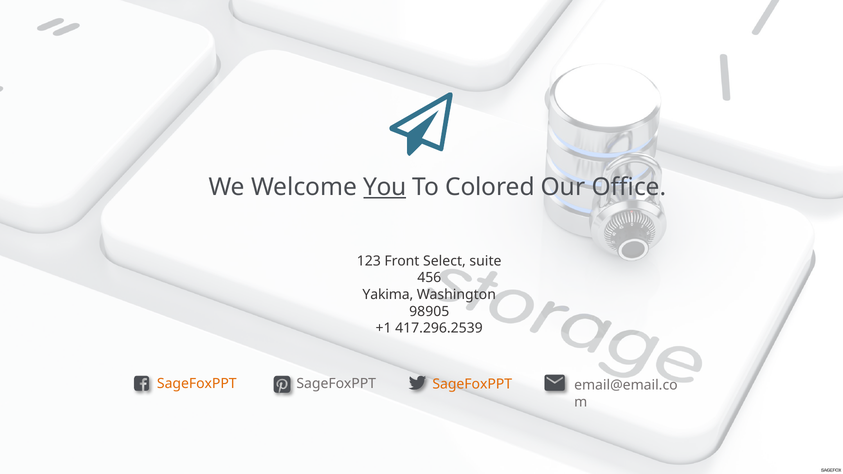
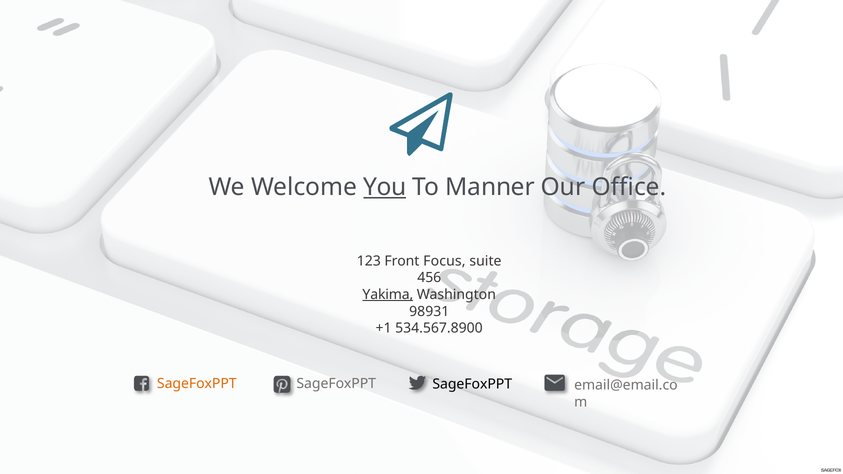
Colored: Colored -> Manner
Select: Select -> Focus
Yakima underline: none -> present
98905: 98905 -> 98931
417.296.2539: 417.296.2539 -> 534.567.8900
SageFoxPPT at (472, 384) colour: orange -> black
